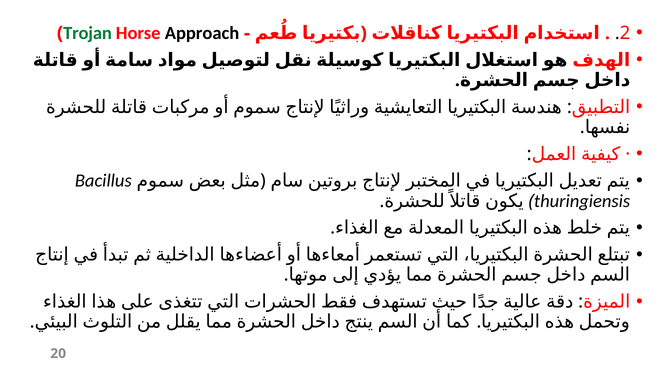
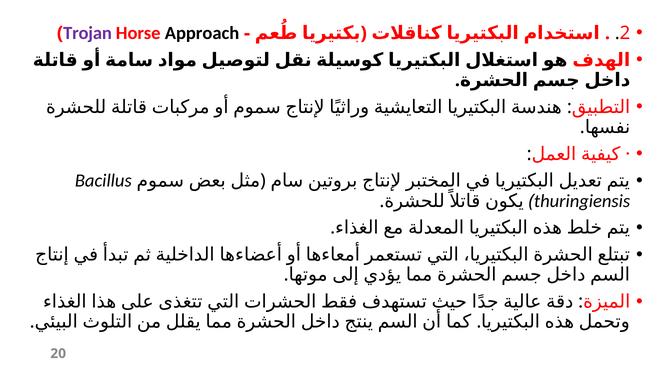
Trojan colour: green -> purple
